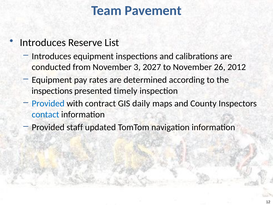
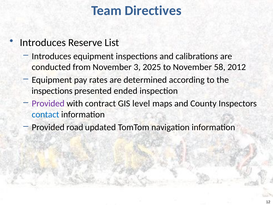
Pavement: Pavement -> Directives
2027: 2027 -> 2025
26: 26 -> 58
timely: timely -> ended
Provided at (48, 103) colour: blue -> purple
daily: daily -> level
staff: staff -> road
